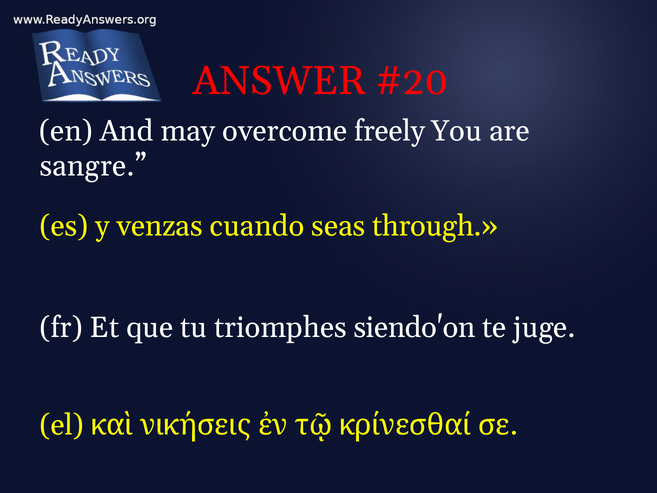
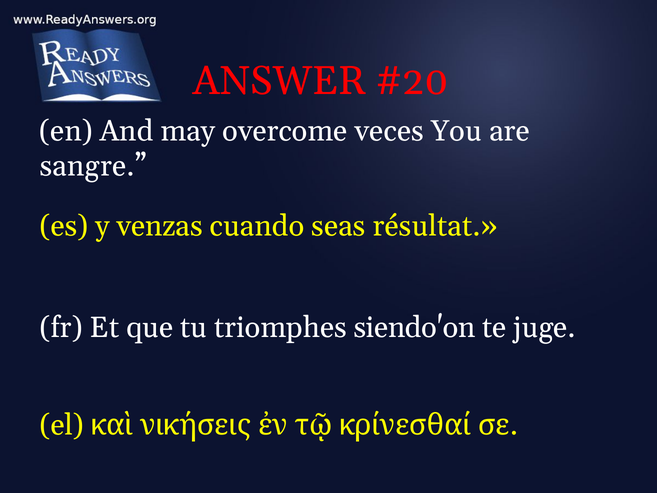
freely: freely -> veces
through: through -> résultat
